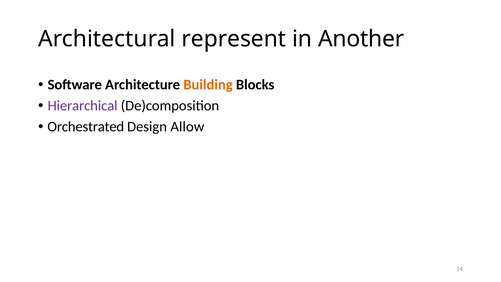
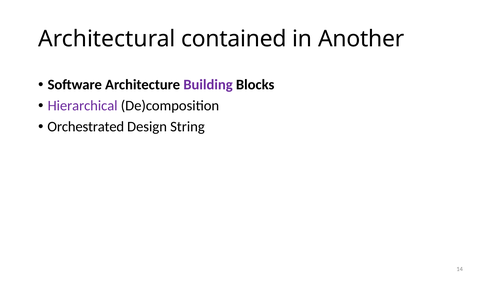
represent: represent -> contained
Building colour: orange -> purple
Allow: Allow -> String
